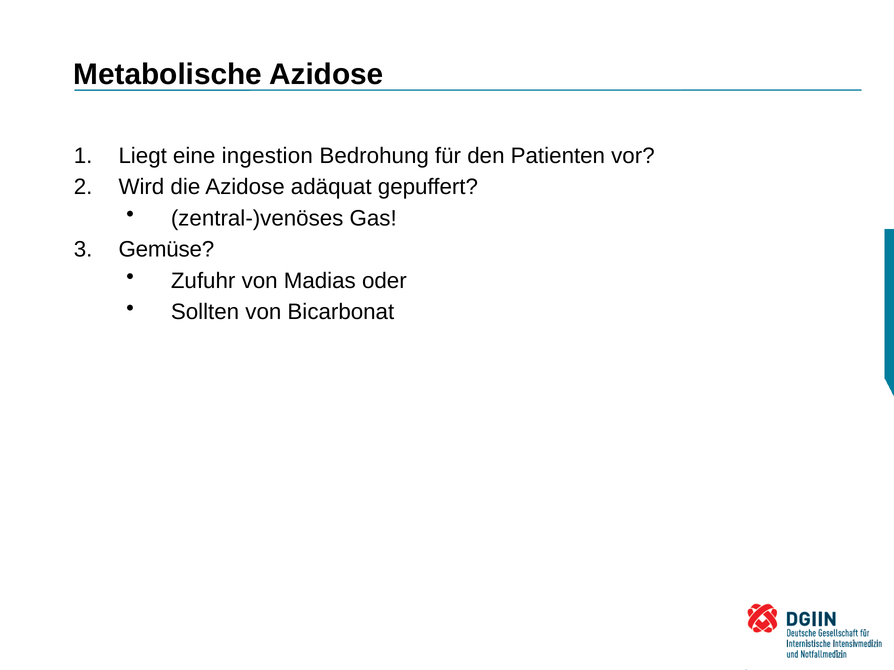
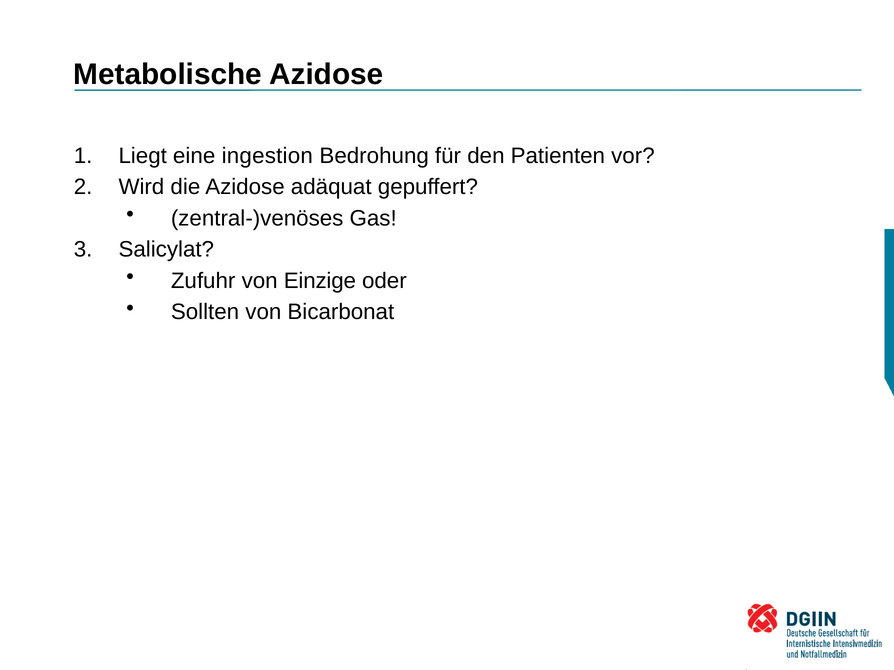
Gemüse: Gemüse -> Salicylat
Madias: Madias -> Einzige
